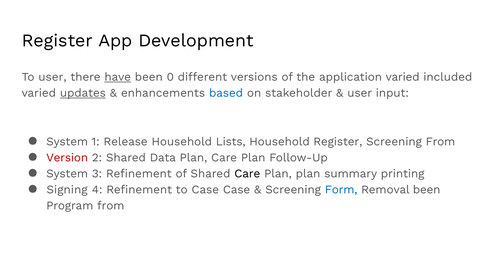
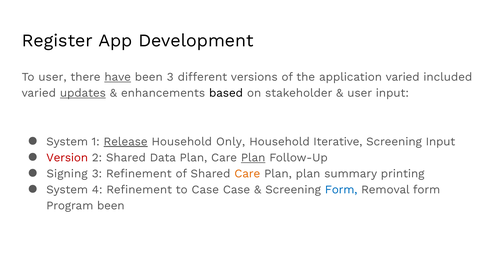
been 0: 0 -> 3
based colour: blue -> black
Release underline: none -> present
Lists: Lists -> Only
Household Register: Register -> Iterative
Screening From: From -> Input
Plan at (253, 157) underline: none -> present
System at (67, 173): System -> Signing
Care at (247, 173) colour: black -> orange
Signing at (67, 190): Signing -> System
Removal been: been -> form
Program from: from -> been
